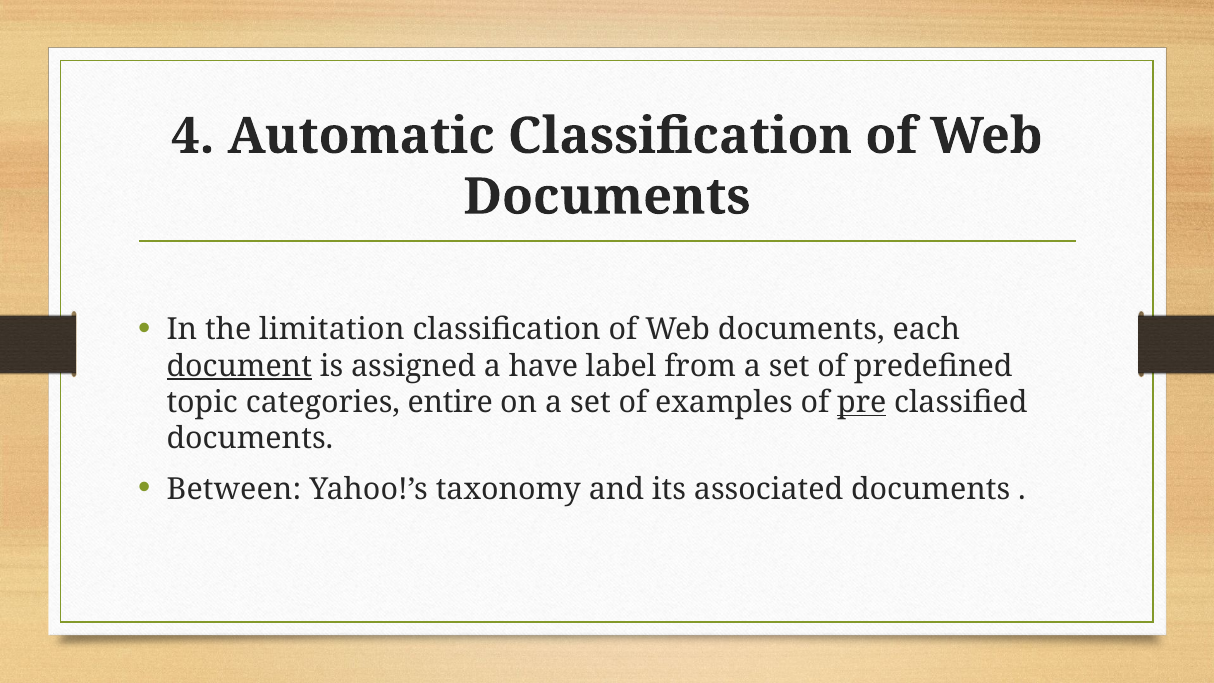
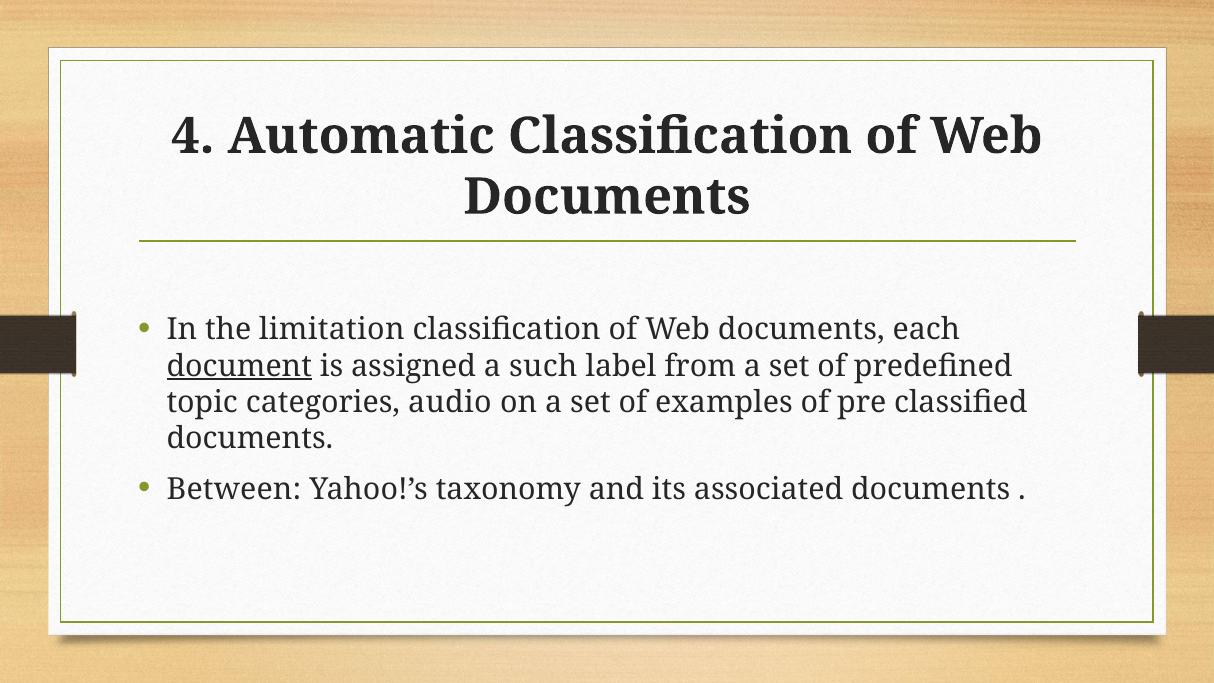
have: have -> such
entire: entire -> audio
pre underline: present -> none
